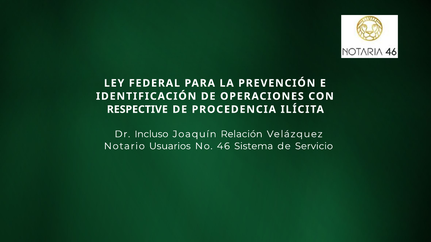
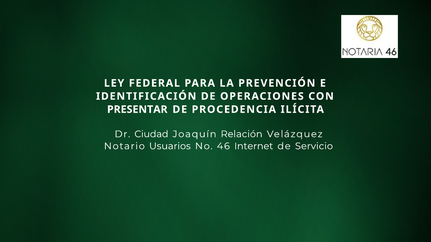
RESPECTIVE: RESPECTIVE -> PRESENTAR
Incluso: Incluso -> Ciudad
Sistema: Sistema -> Internet
